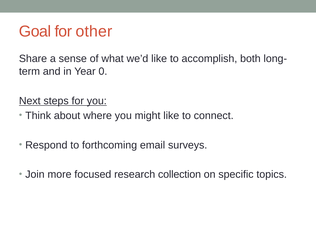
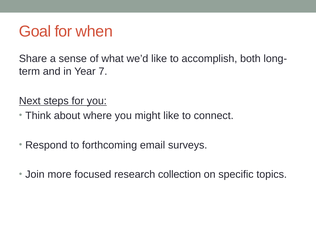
other: other -> when
0: 0 -> 7
